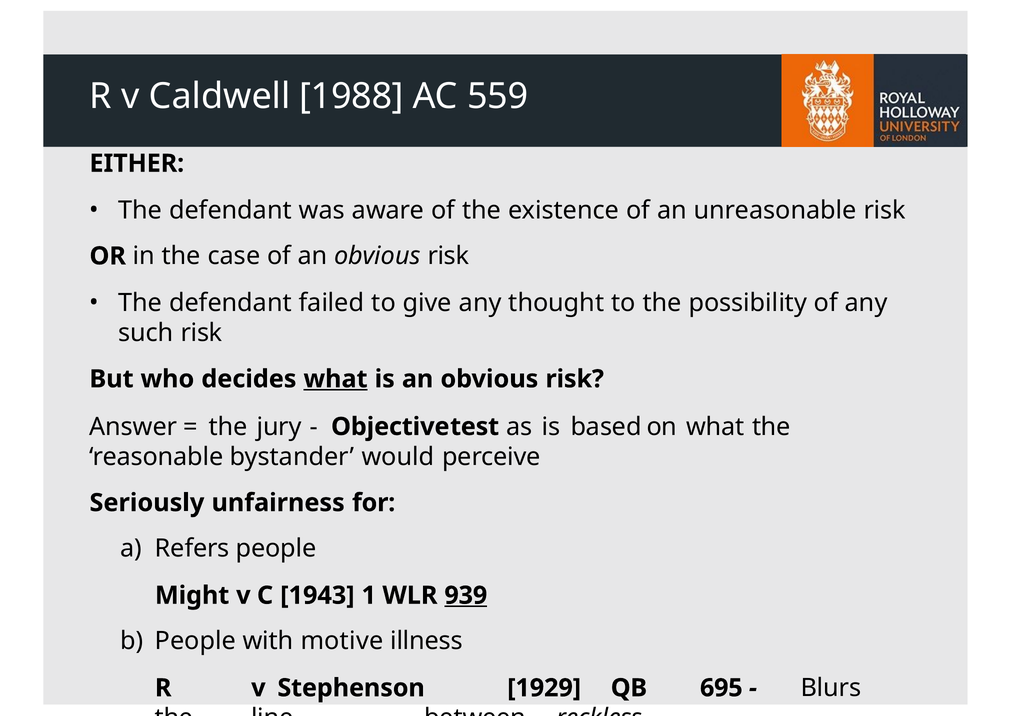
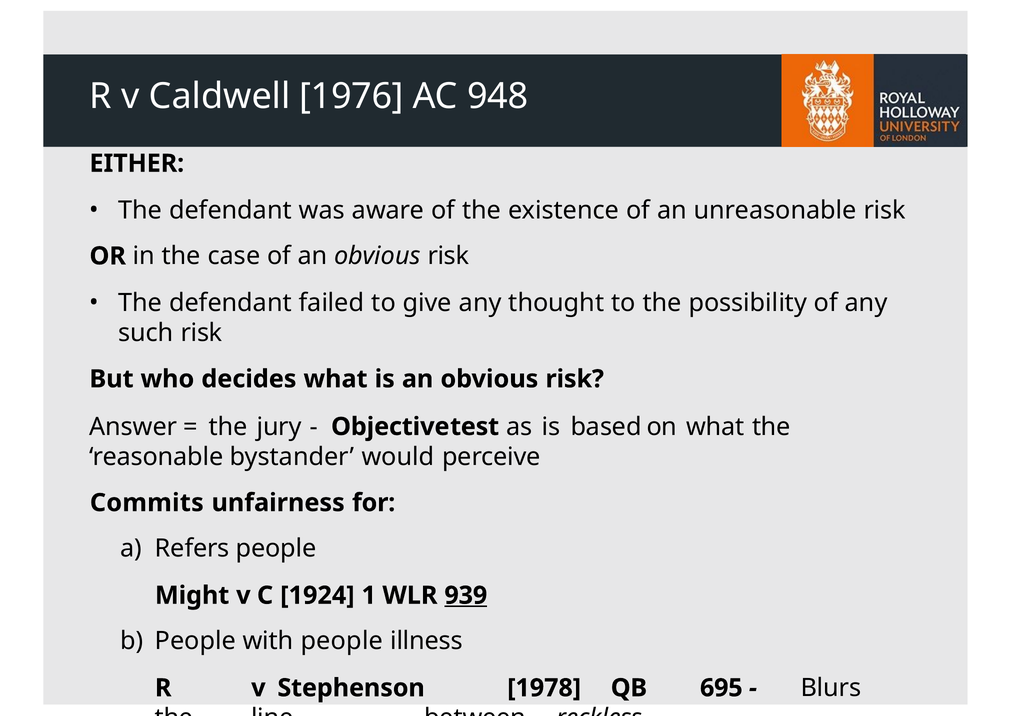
1988: 1988 -> 1976
559: 559 -> 948
what at (336, 379) underline: present -> none
Seriously: Seriously -> Commits
1943: 1943 -> 1924
with motive: motive -> people
1929: 1929 -> 1978
